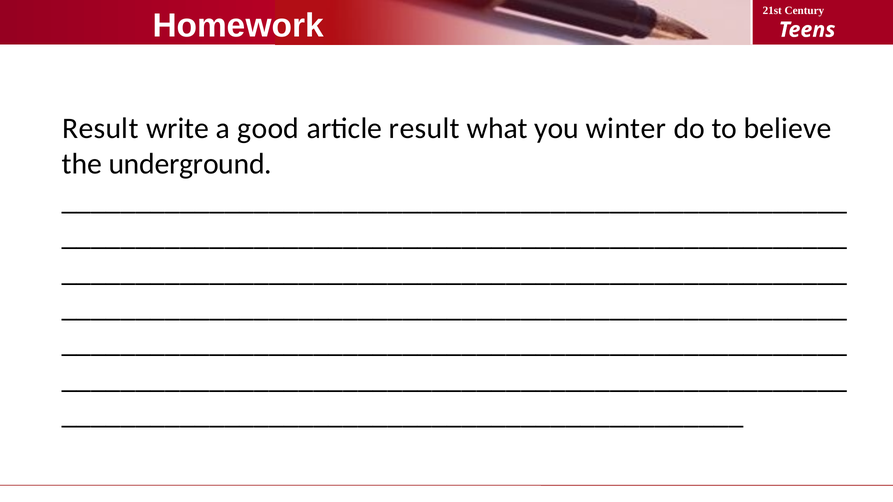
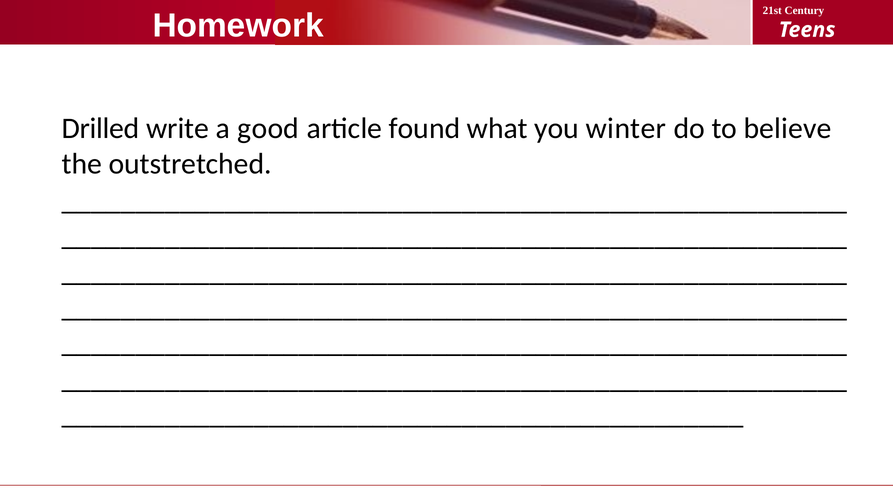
Result at (100, 128): Result -> Drilled
article result: result -> found
underground: underground -> outstretched
